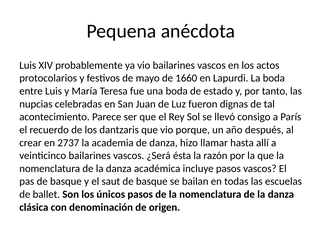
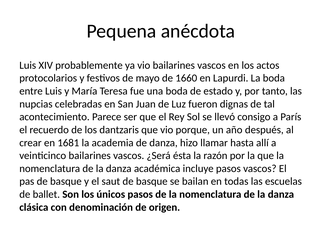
2737: 2737 -> 1681
